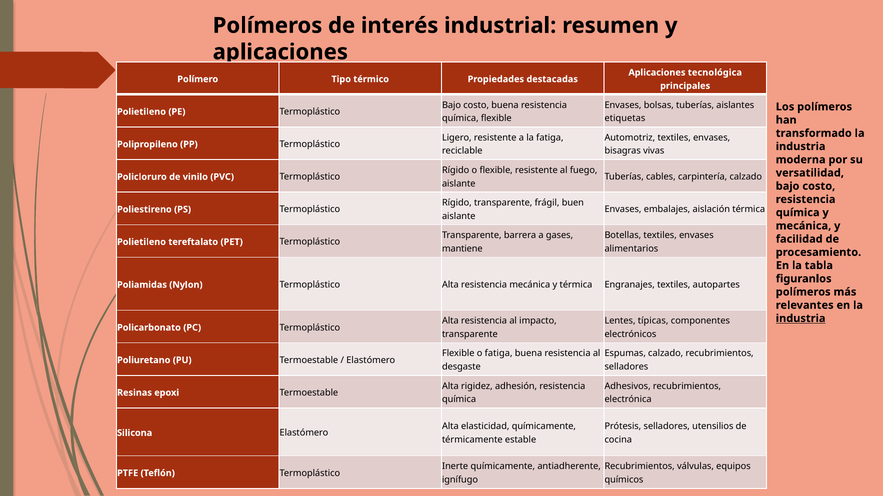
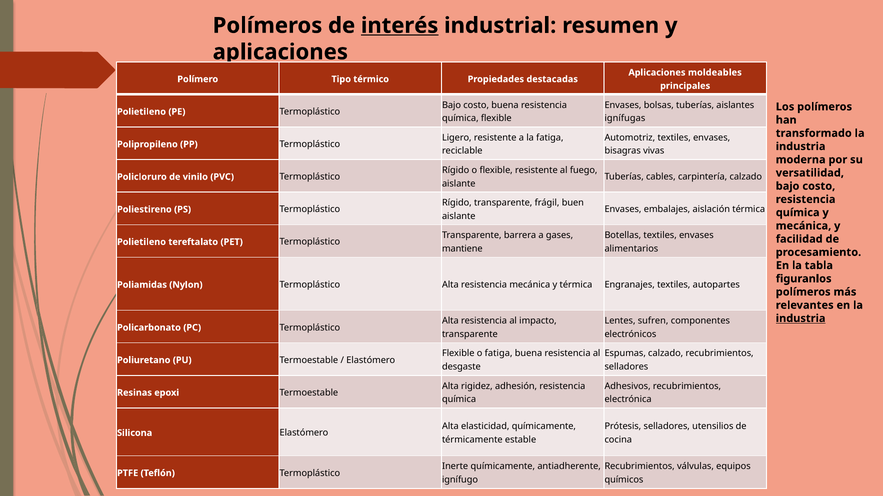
interés underline: none -> present
tecnológica: tecnológica -> moldeables
etiquetas: etiquetas -> ignífugas
típicas: típicas -> sufren
